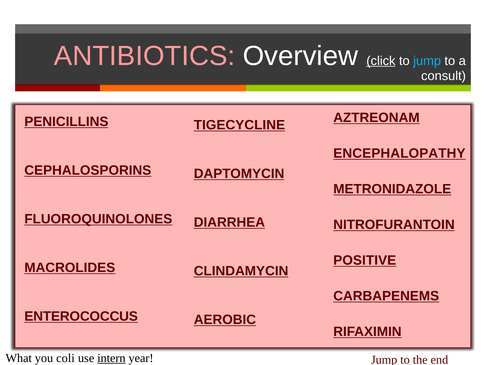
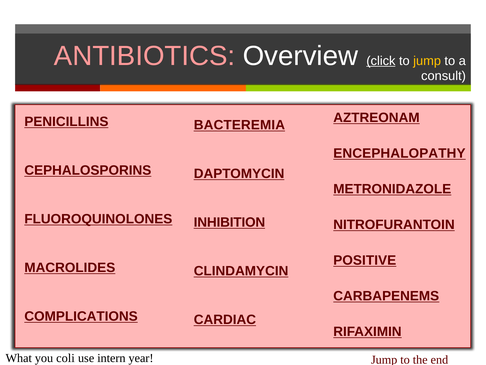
jump at (427, 61) colour: light blue -> yellow
TIGECYCLINE: TIGECYCLINE -> BACTEREMIA
DIARRHEA: DIARRHEA -> INHIBITION
ENTEROCOCCUS: ENTEROCOCCUS -> COMPLICATIONS
AEROBIC: AEROBIC -> CARDIAC
intern underline: present -> none
